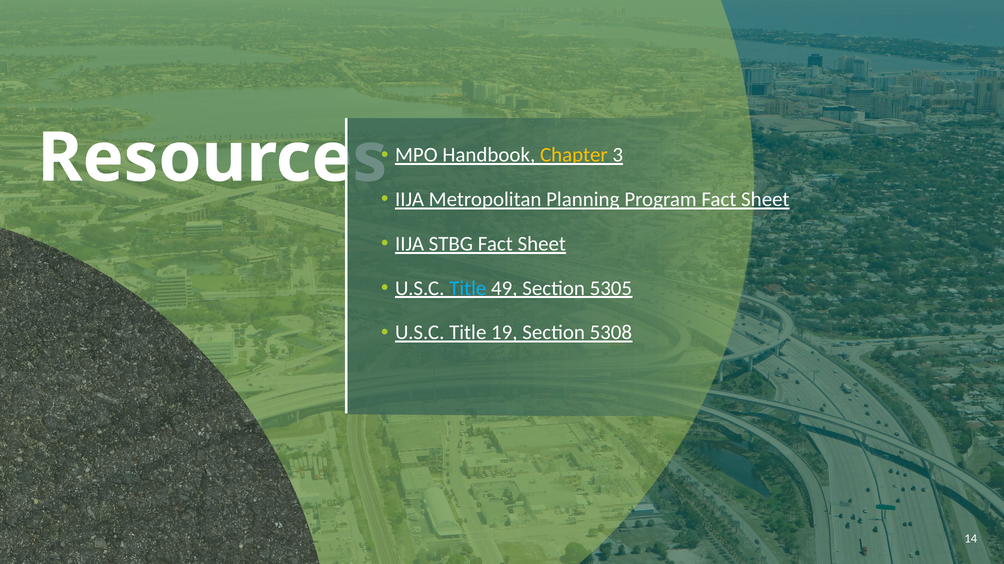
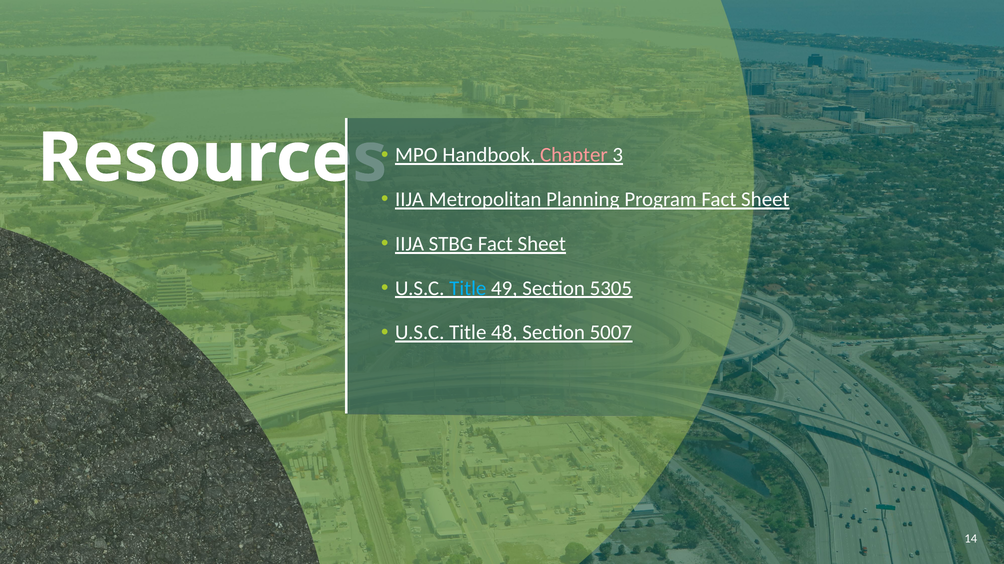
Chapter colour: yellow -> pink
19: 19 -> 48
5308: 5308 -> 5007
